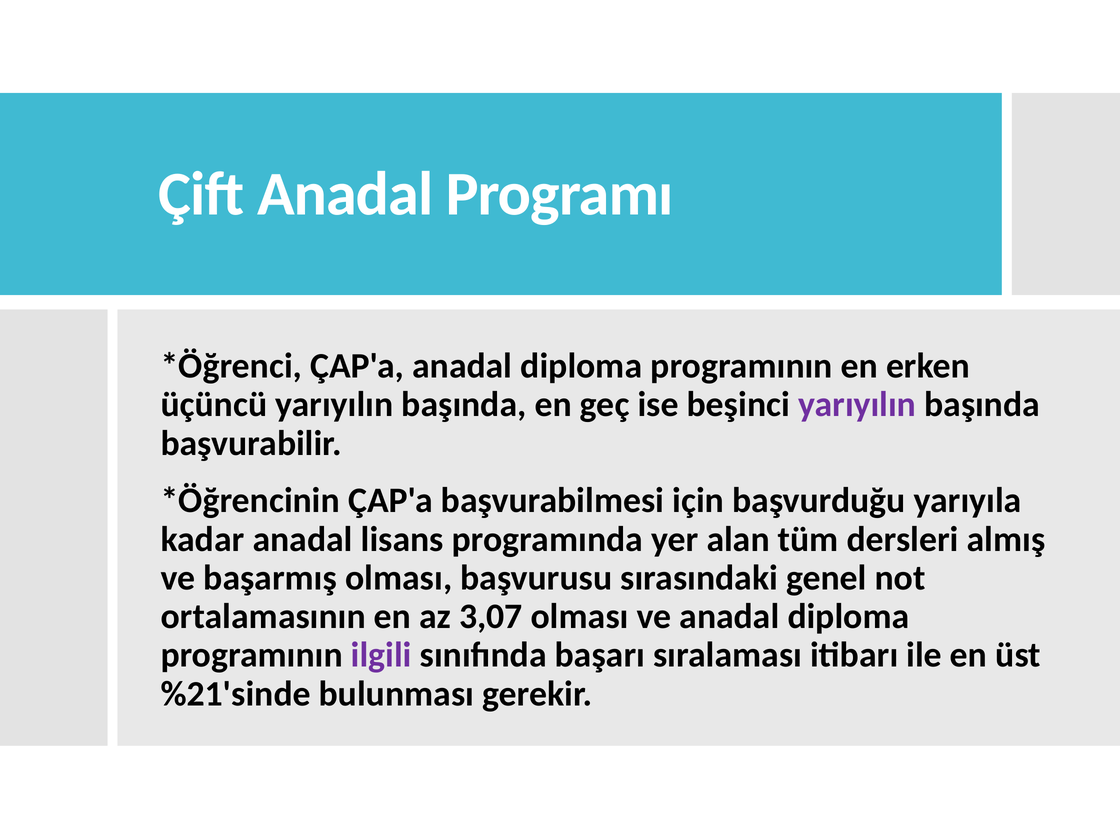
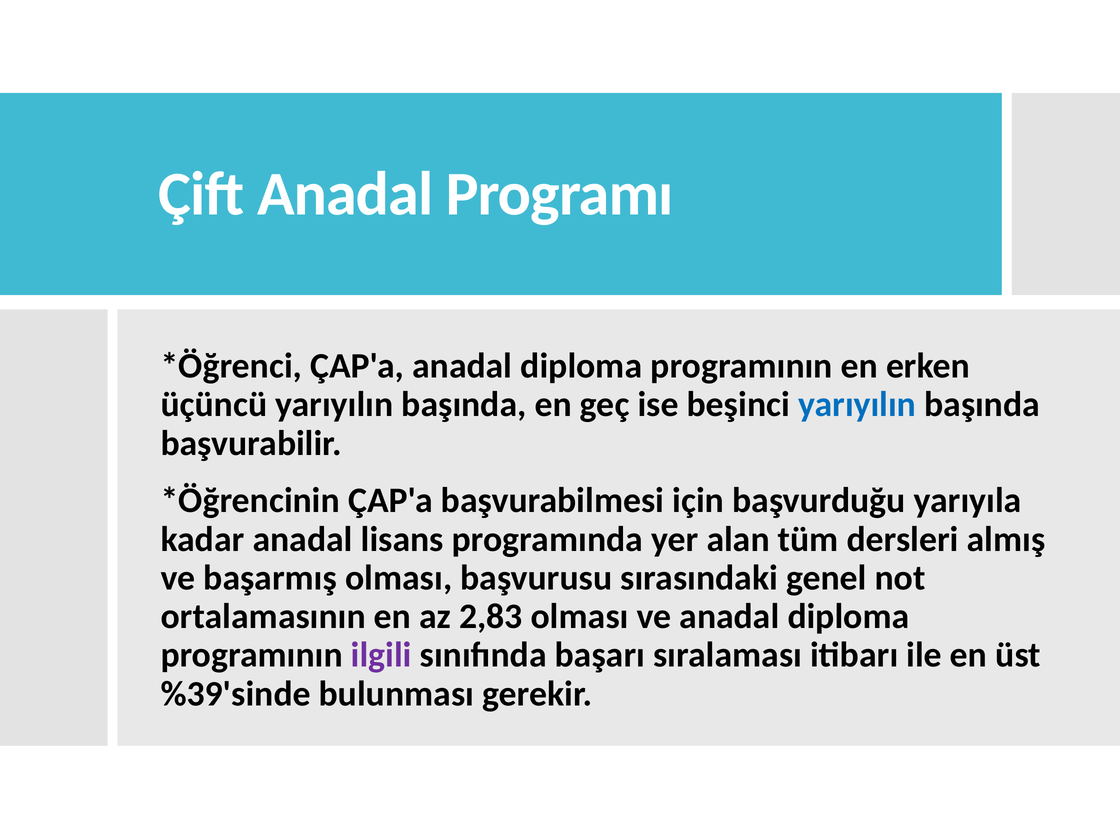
yarıyılın at (857, 405) colour: purple -> blue
3,07: 3,07 -> 2,83
%21'sinde: %21'sinde -> %39'sinde
